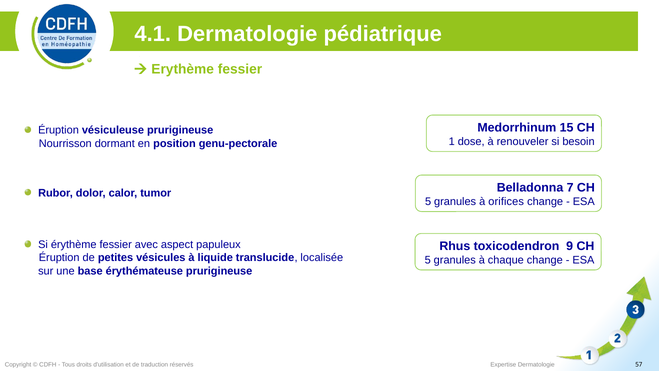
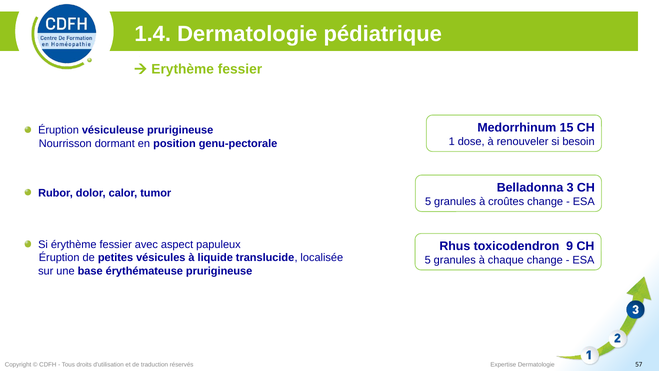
4.1: 4.1 -> 1.4
7: 7 -> 3
orifices: orifices -> croûtes
